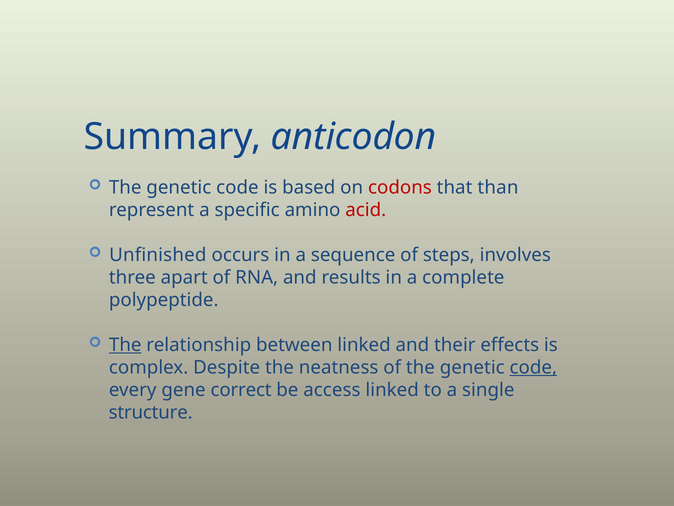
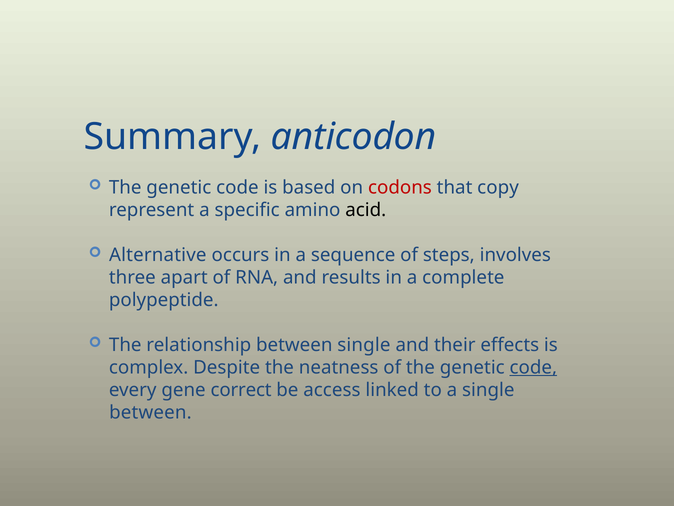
than: than -> copy
acid colour: red -> black
Unfinished: Unfinished -> Alternative
The at (125, 345) underline: present -> none
between linked: linked -> single
structure at (151, 412): structure -> between
